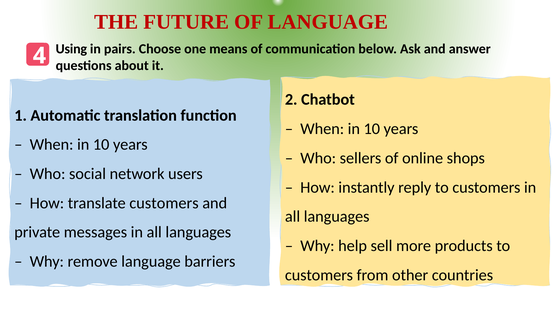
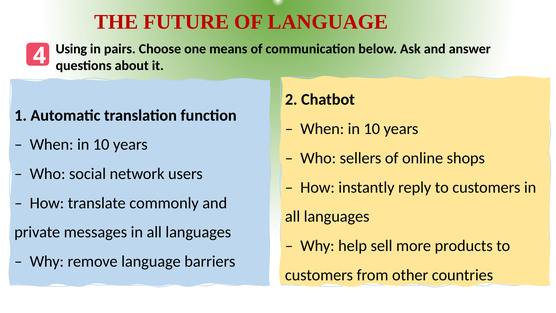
translate customers: customers -> commonly
